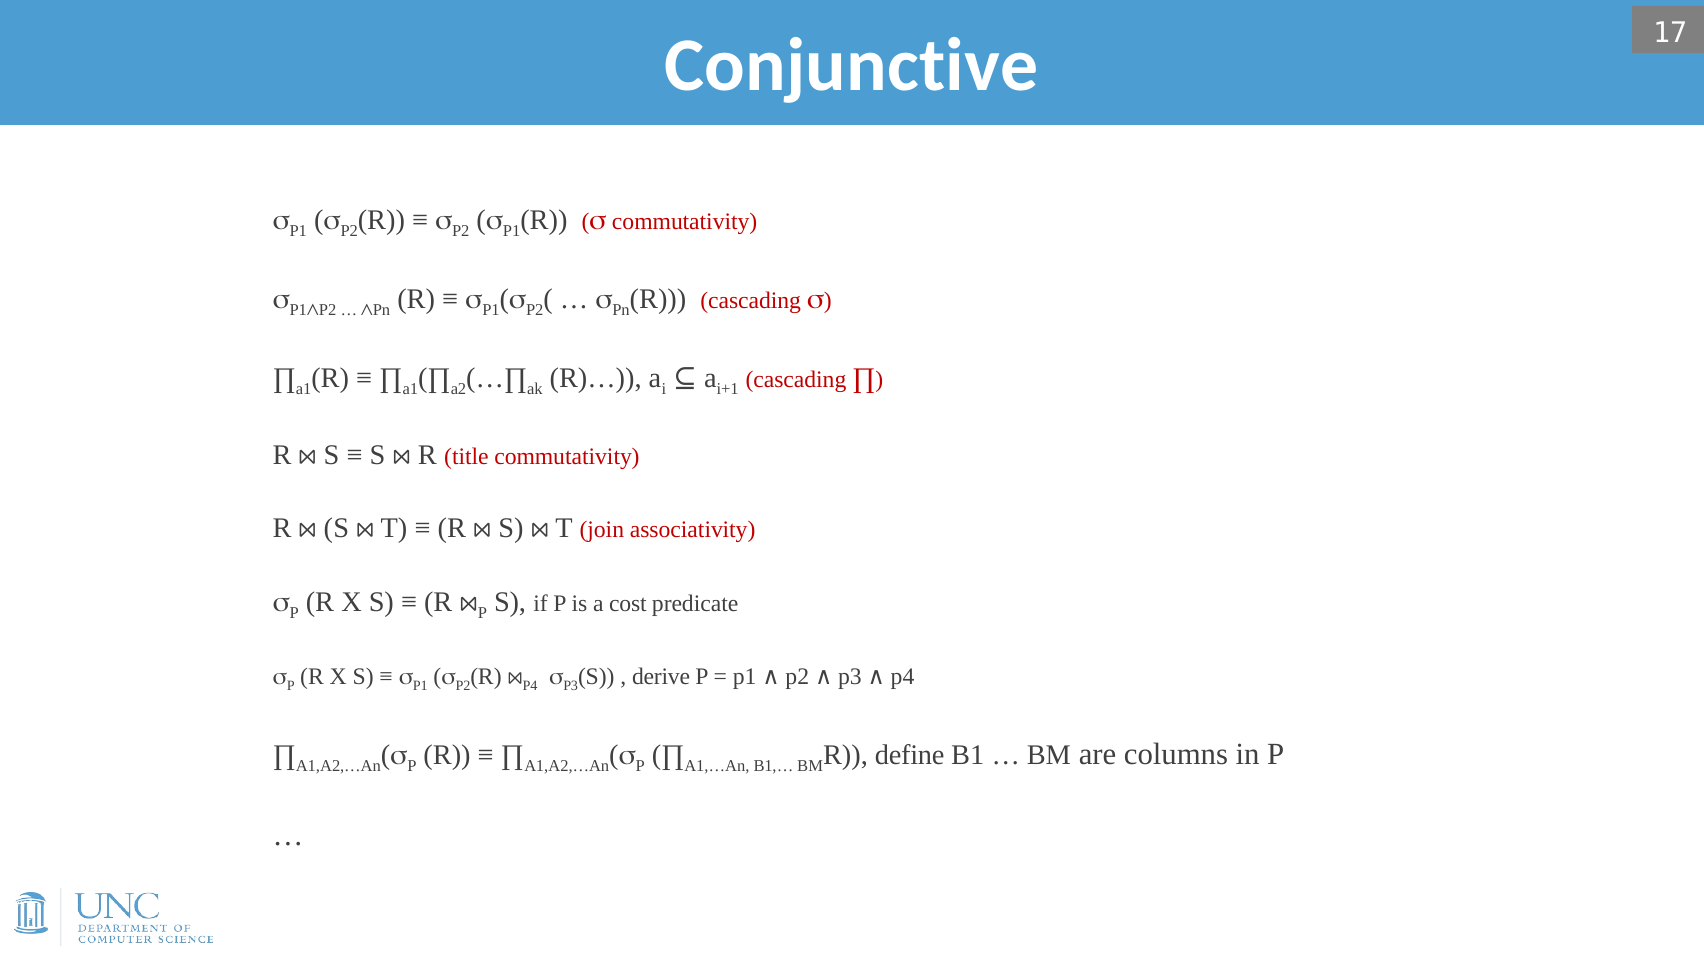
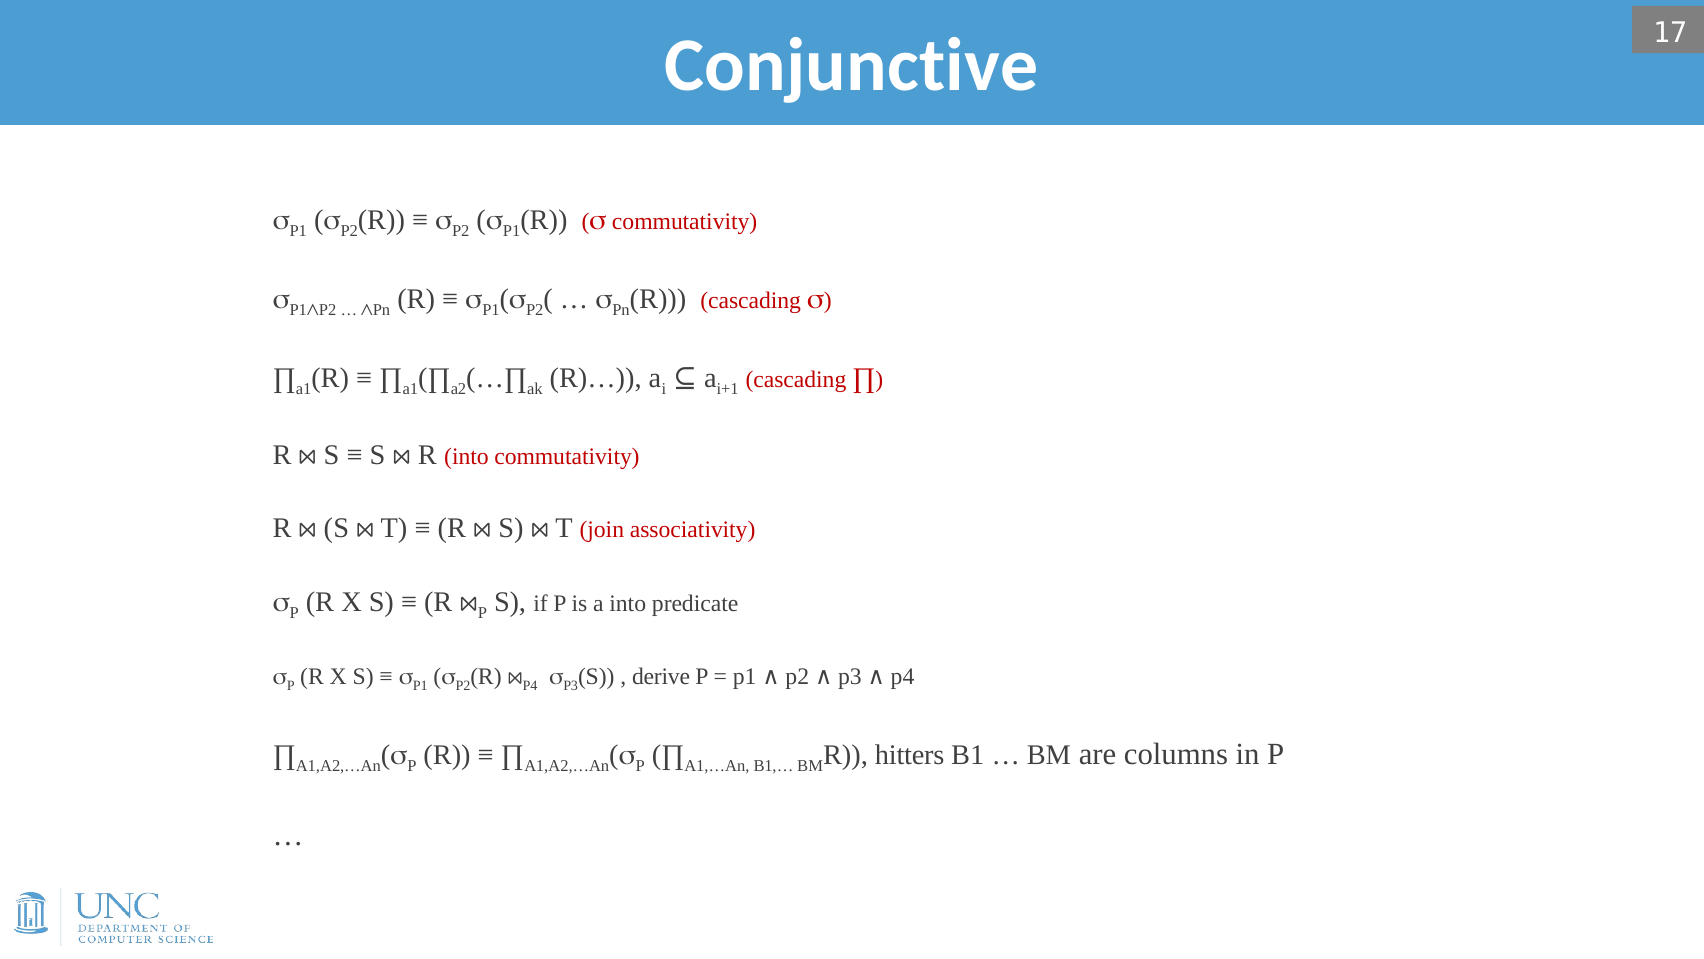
title at (466, 457): title -> into
a cost: cost -> into
define: define -> hitters
